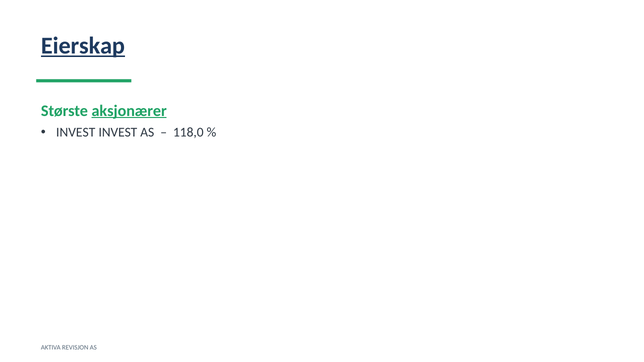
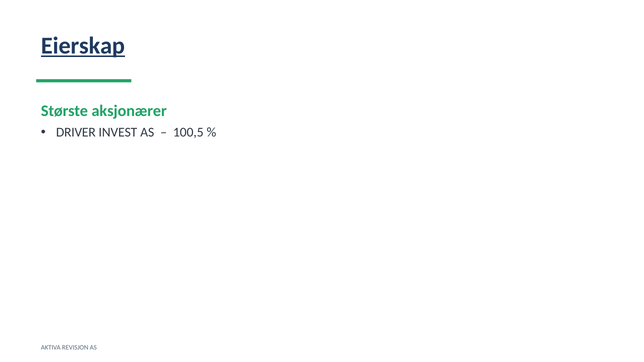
aksjonærer underline: present -> none
INVEST at (76, 132): INVEST -> DRIVER
118,0: 118,0 -> 100,5
